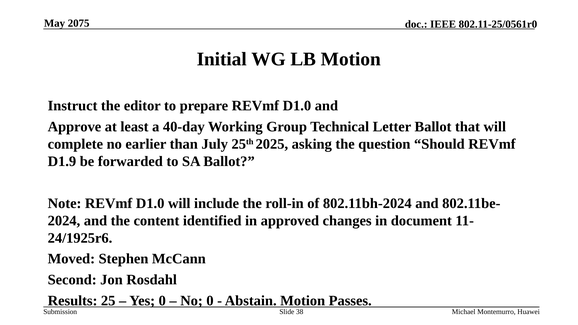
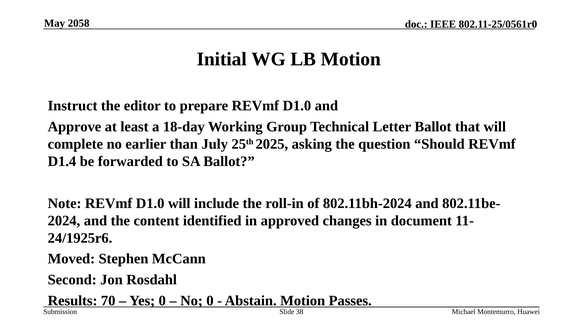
2075: 2075 -> 2058
40-day: 40-day -> 18-day
D1.9: D1.9 -> D1.4
25: 25 -> 70
